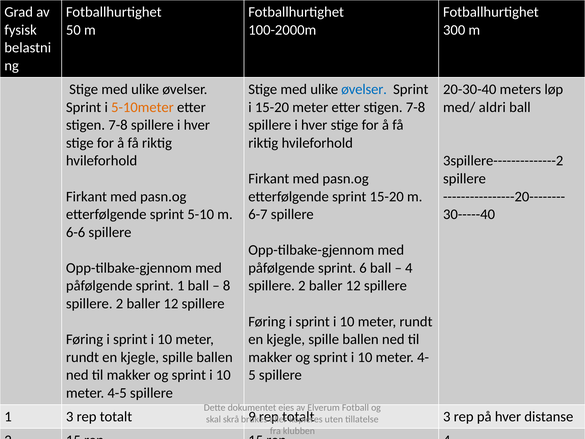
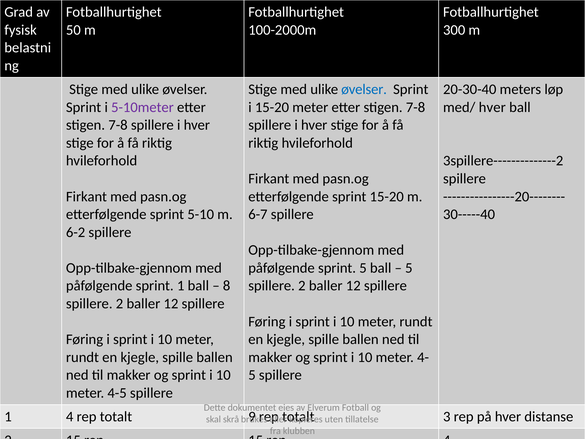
5-10meter colour: orange -> purple
med/ aldri: aldri -> hver
6-6: 6-6 -> 6-2
sprint 6: 6 -> 5
4 at (409, 268): 4 -> 5
1 3: 3 -> 4
